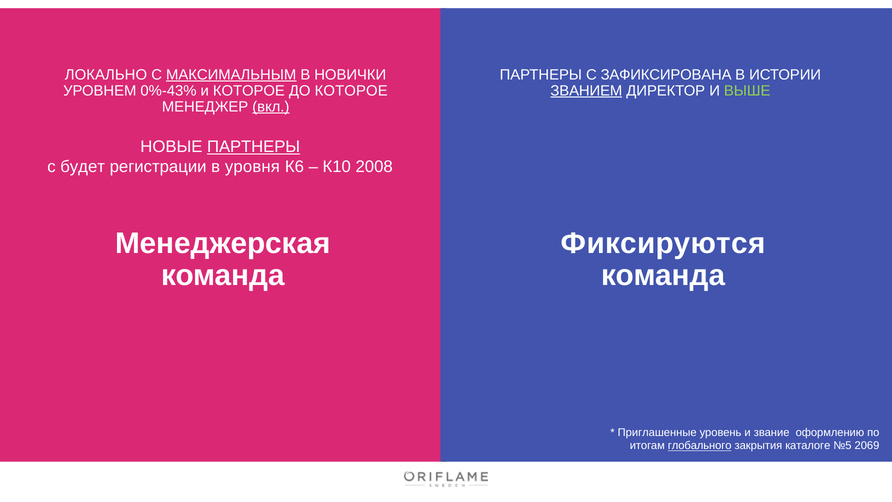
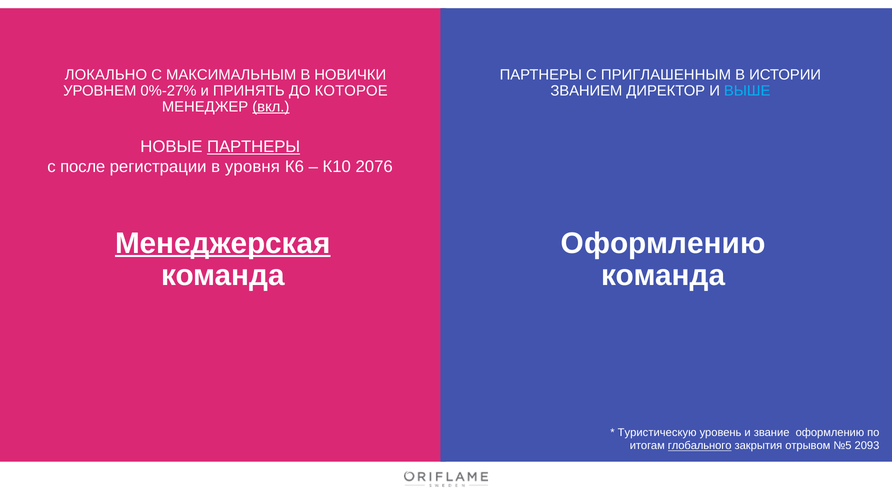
МАКСИМАЛЬНЫМ underline: present -> none
ЗАФИКСИРОВАНА: ЗАФИКСИРОВАНА -> ПРИГЛАШЕННЫМ
0%-43%: 0%-43% -> 0%-27%
и КОТОРОЕ: КОТОРОЕ -> ПРИНЯТЬ
ЗВАНИЕМ underline: present -> none
ВЫШЕ colour: light green -> light blue
будет: будет -> после
2008: 2008 -> 2076
Менеджерская underline: none -> present
Фиксируются at (663, 243): Фиксируются -> Оформлению
Приглашенные: Приглашенные -> Туристическую
каталоге: каталоге -> отрывом
2069: 2069 -> 2093
